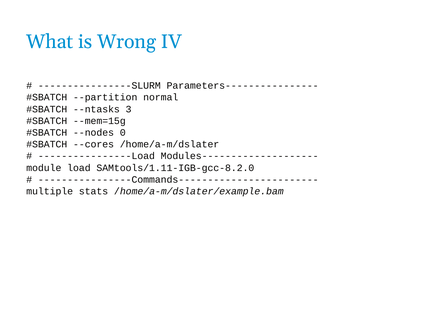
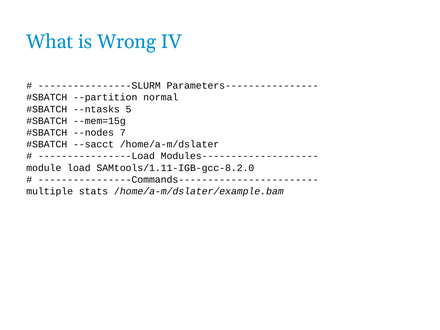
3: 3 -> 5
0: 0 -> 7
--cores: --cores -> --sacct
